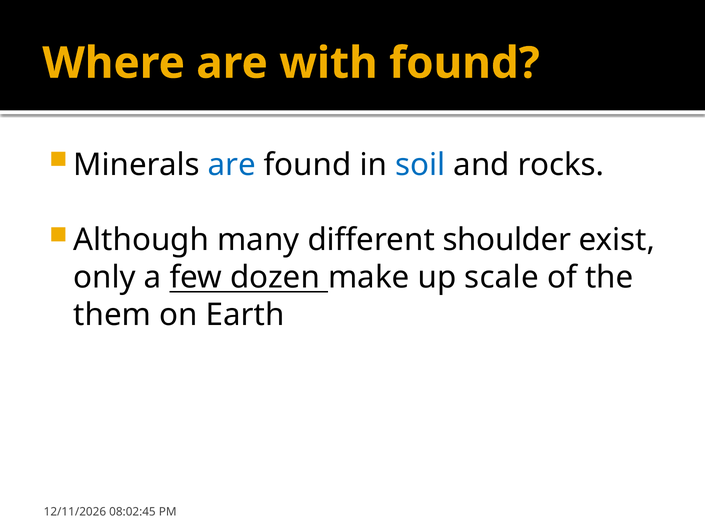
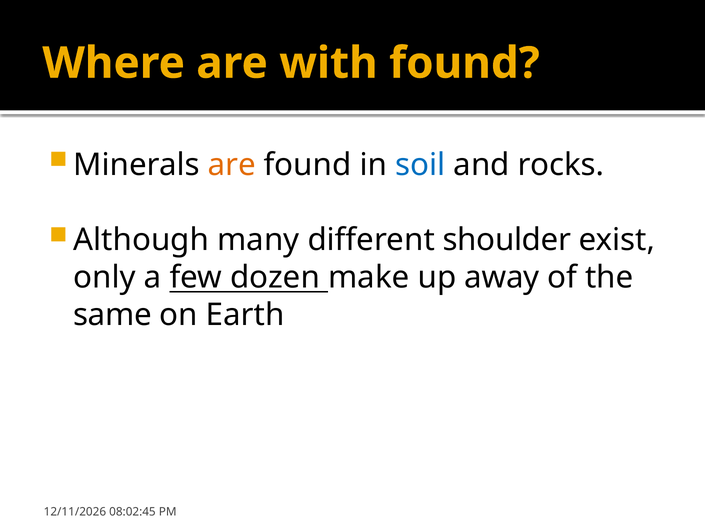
are at (232, 165) colour: blue -> orange
scale: scale -> away
them: them -> same
